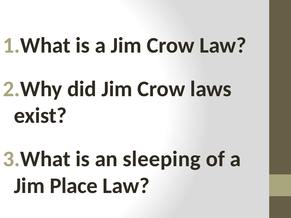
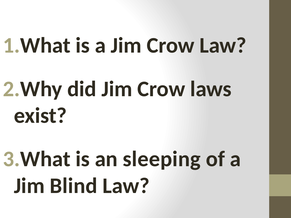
Place: Place -> Blind
